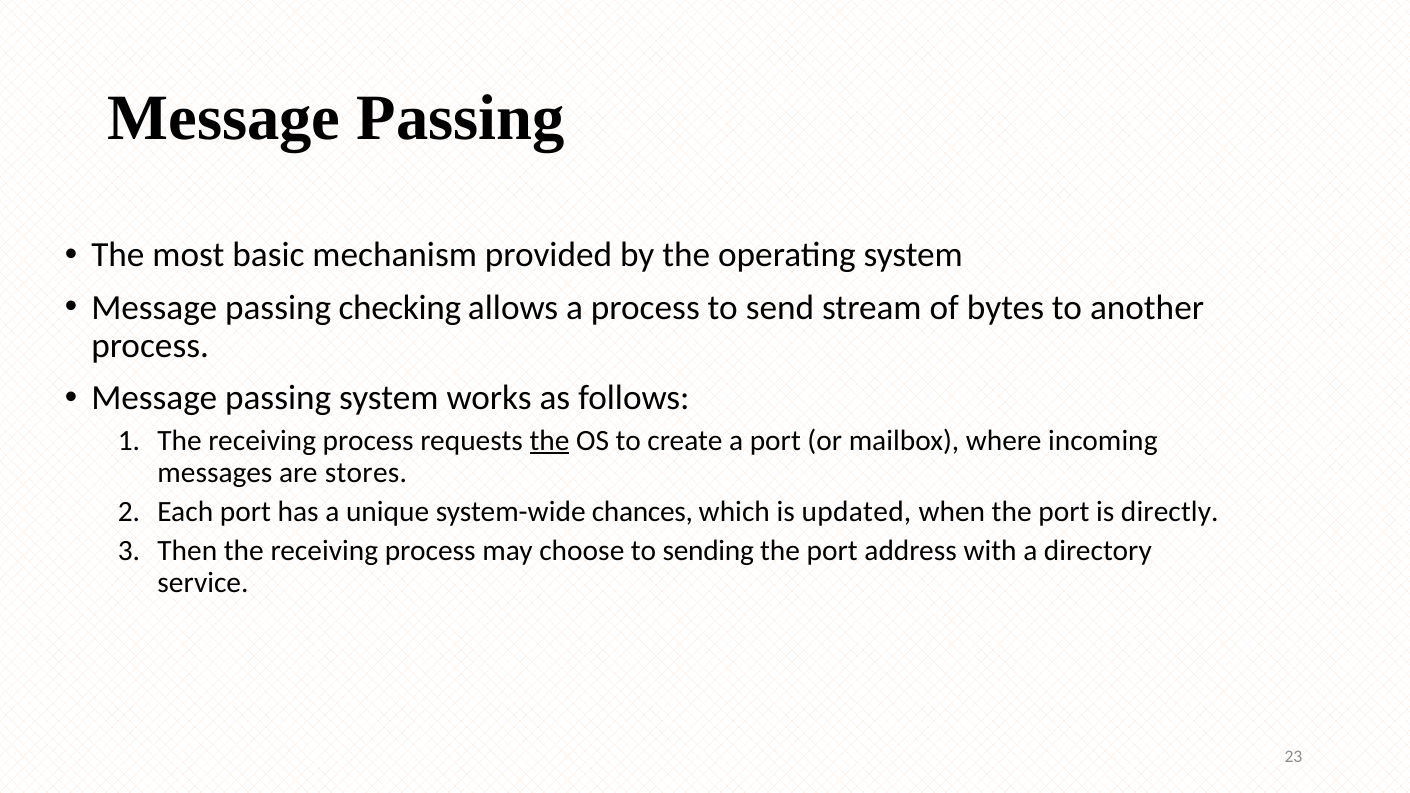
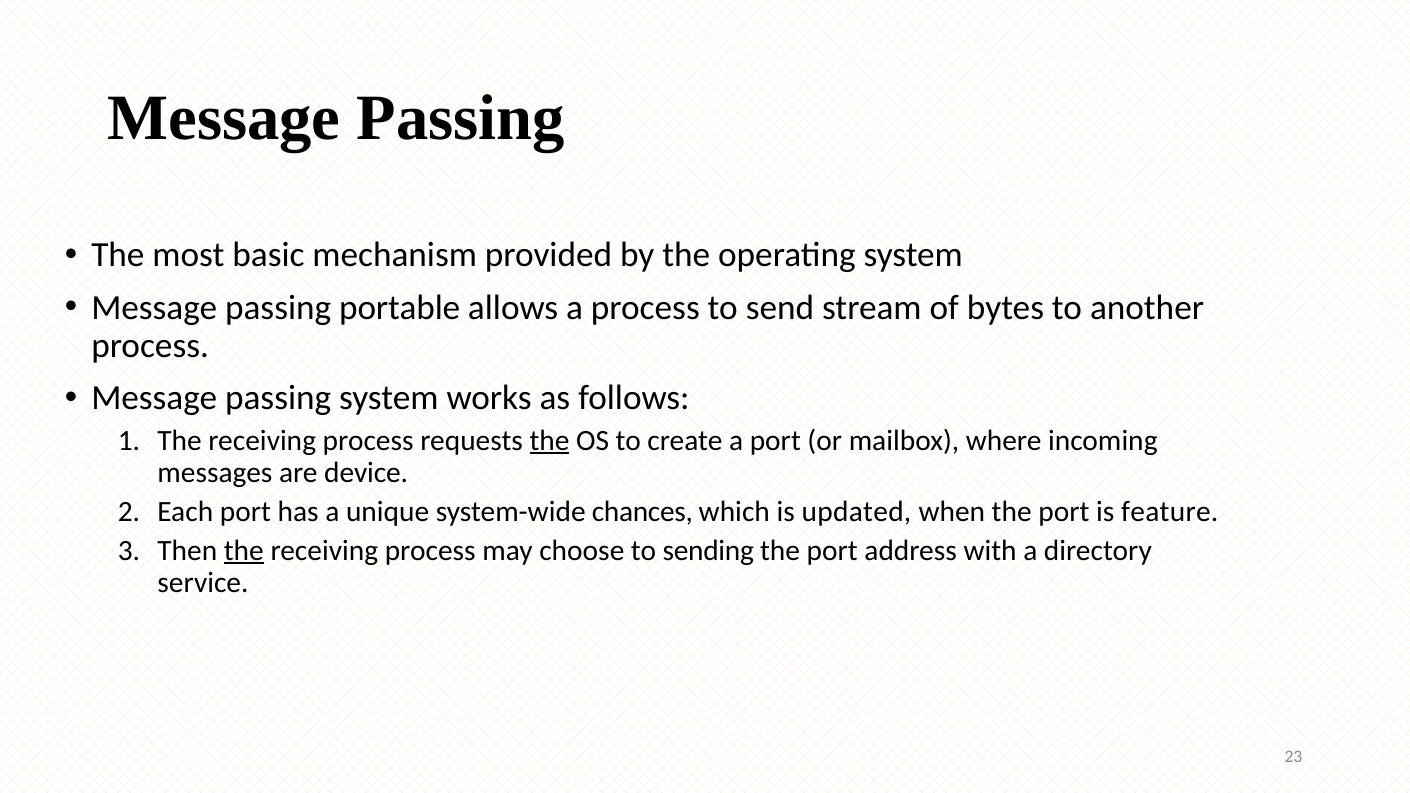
checking: checking -> portable
stores: stores -> device
directly: directly -> feature
the at (244, 551) underline: none -> present
